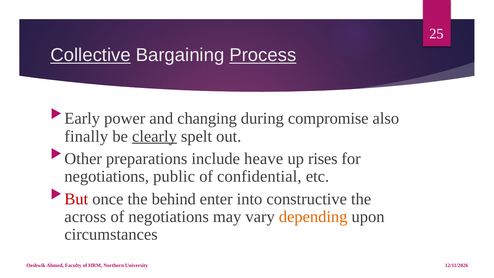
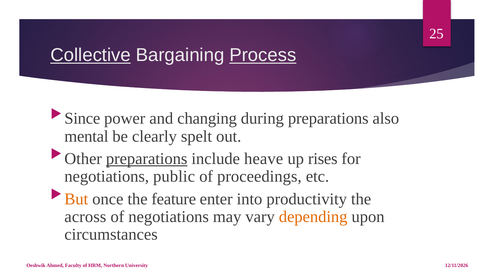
Early: Early -> Since
during compromise: compromise -> preparations
finally: finally -> mental
clearly underline: present -> none
preparations at (147, 159) underline: none -> present
confidential: confidential -> proceedings
But colour: red -> orange
behind: behind -> feature
constructive: constructive -> productivity
